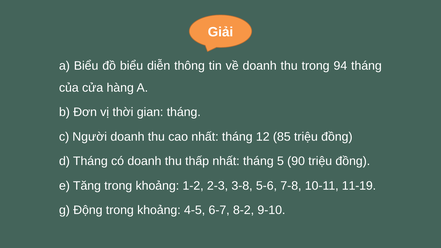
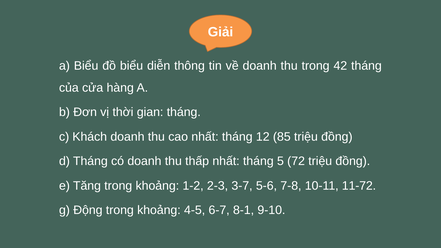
94: 94 -> 42
Người: Người -> Khách
90: 90 -> 72
3-8: 3-8 -> 3-7
11-19: 11-19 -> 11-72
8-2: 8-2 -> 8-1
